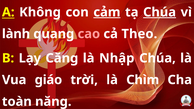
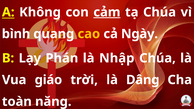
Chúa at (160, 12) underline: present -> none
lành: lành -> bình
cao colour: pink -> yellow
Theo: Theo -> Ngày
Căng: Căng -> Phán
Chìm: Chìm -> Dâng
